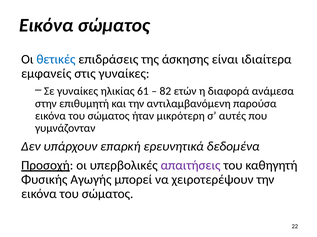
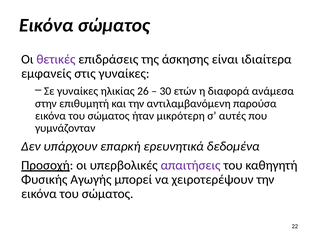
θετικές colour: blue -> purple
61: 61 -> 26
82: 82 -> 30
